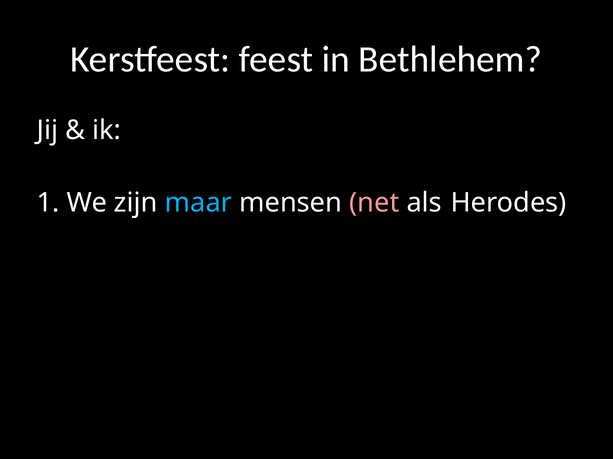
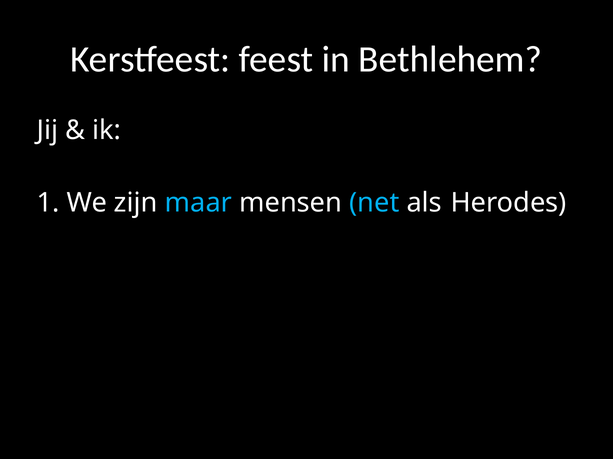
net colour: pink -> light blue
